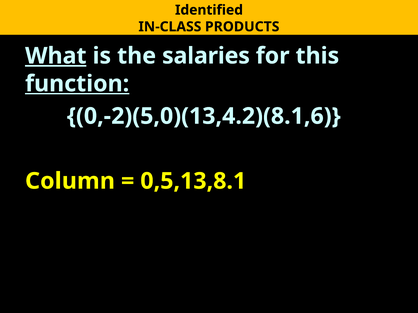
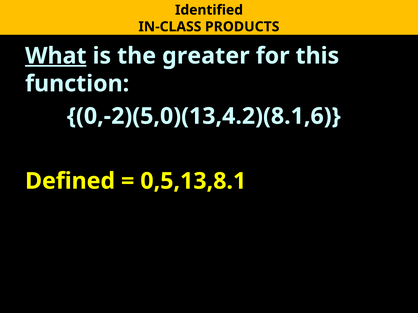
salaries: salaries -> greater
function underline: present -> none
Column: Column -> Defined
